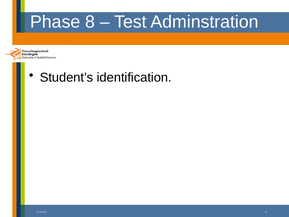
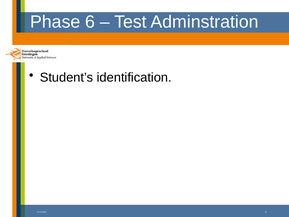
8: 8 -> 6
